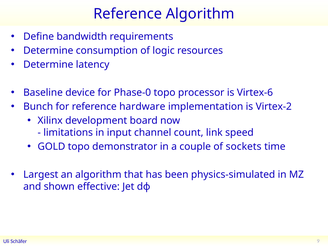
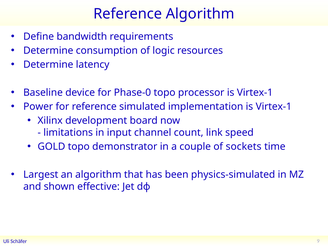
processor is Virtex-6: Virtex-6 -> Virtex-1
Bunch: Bunch -> Power
hardware: hardware -> simulated
implementation is Virtex-2: Virtex-2 -> Virtex-1
